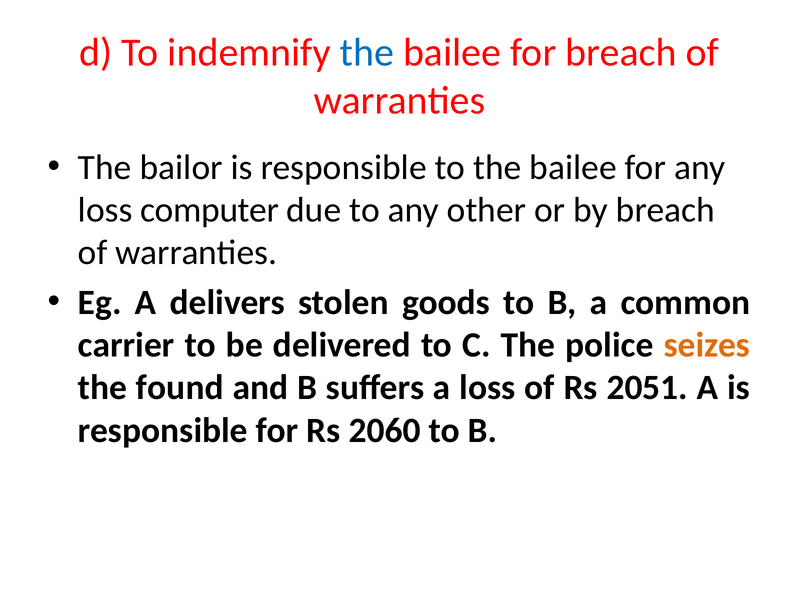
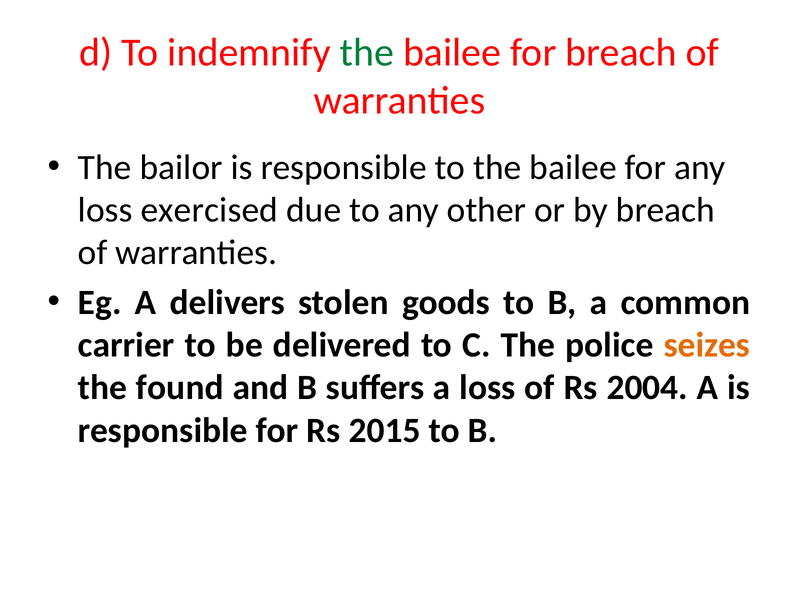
the at (367, 53) colour: blue -> green
computer: computer -> exercised
2051: 2051 -> 2004
2060: 2060 -> 2015
